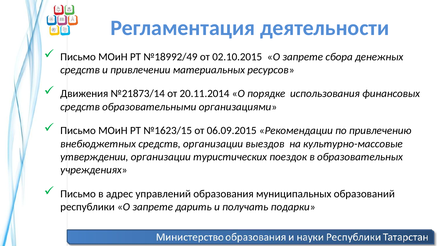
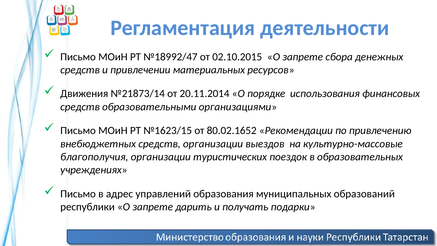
№18992/49: №18992/49 -> №18992/47
06.09.2015: 06.09.2015 -> 80.02.1652
утверждении: утверждении -> благополучия
